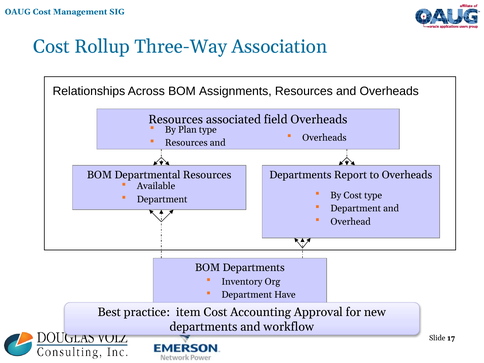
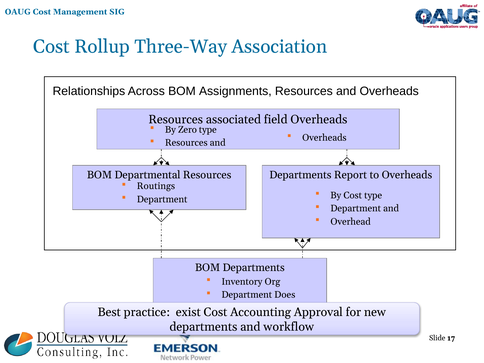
Plan: Plan -> Zero
Available: Available -> Routings
Have: Have -> Does
item: item -> exist
